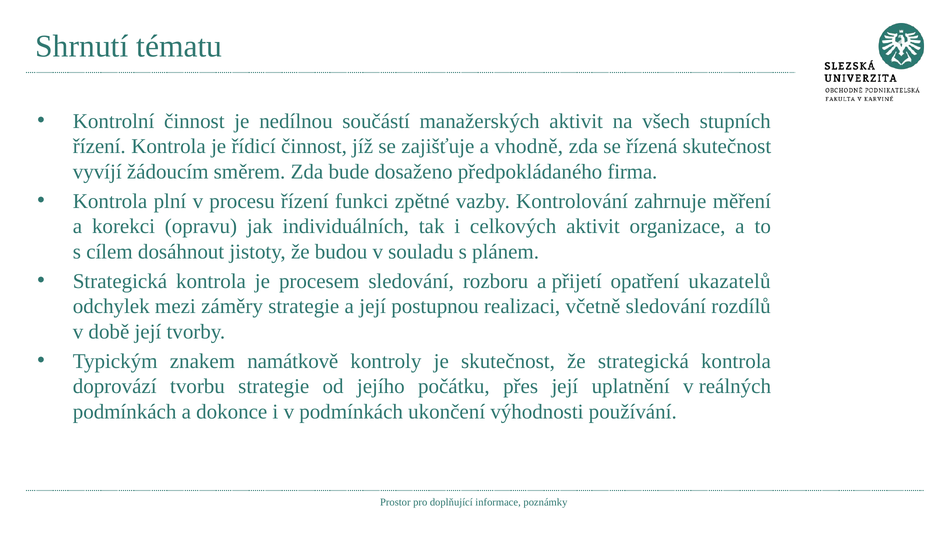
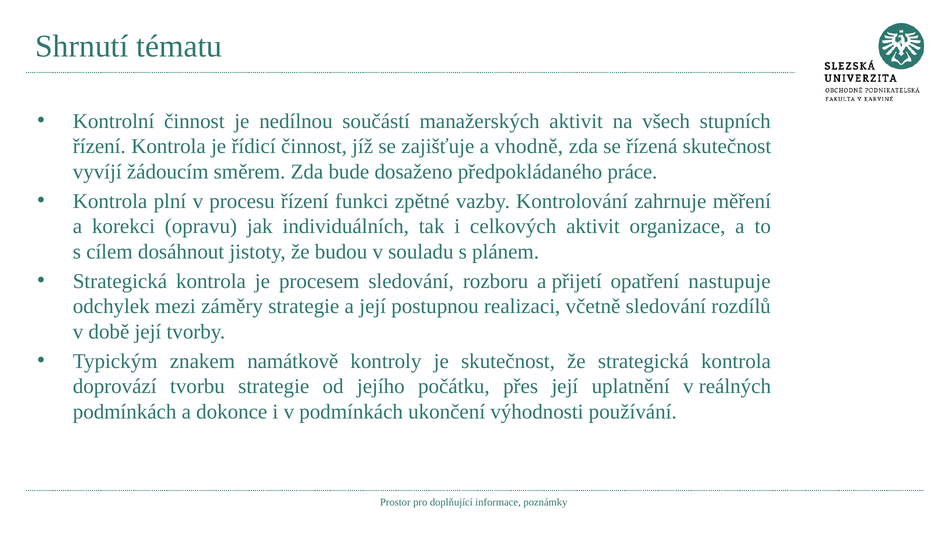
firma: firma -> práce
ukazatelů: ukazatelů -> nastupuje
